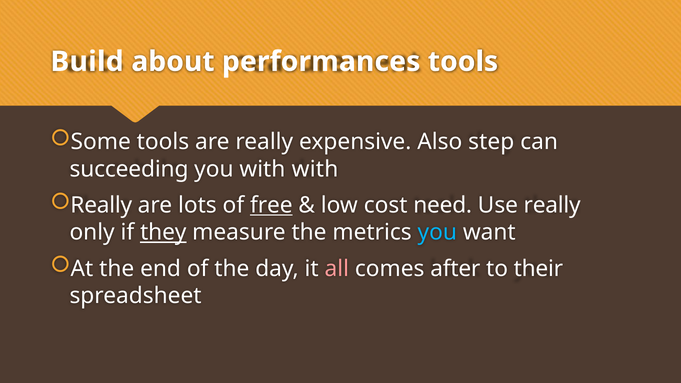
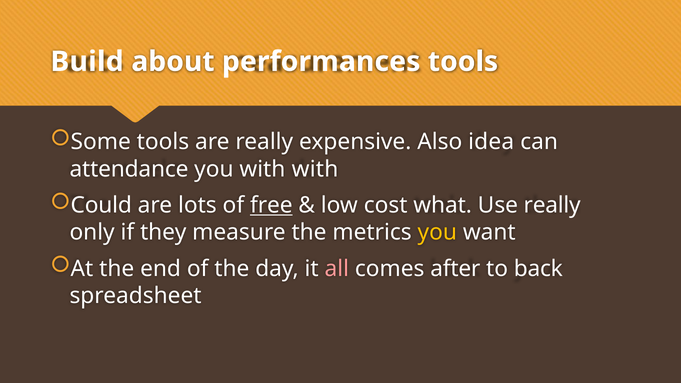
step: step -> idea
succeeding: succeeding -> attendance
Really at (101, 205): Really -> Could
need: need -> what
they underline: present -> none
you at (437, 233) colour: light blue -> yellow
their: their -> back
